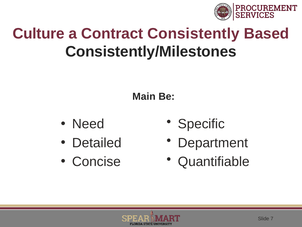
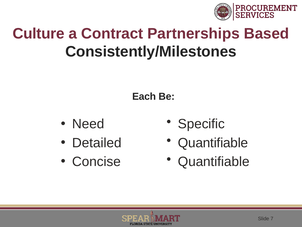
Consistently: Consistently -> Partnerships
Main: Main -> Each
Department at (213, 143): Department -> Quantifiable
